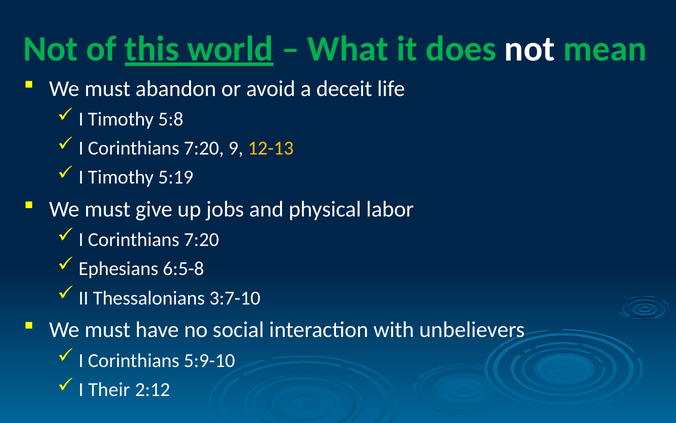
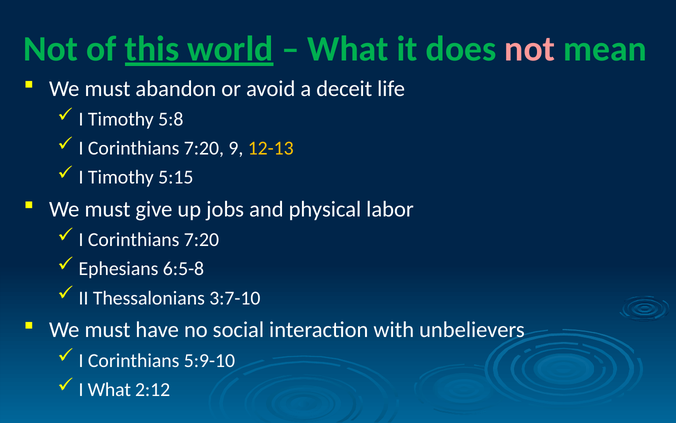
not at (530, 49) colour: white -> pink
5:19: 5:19 -> 5:15
I Their: Their -> What
